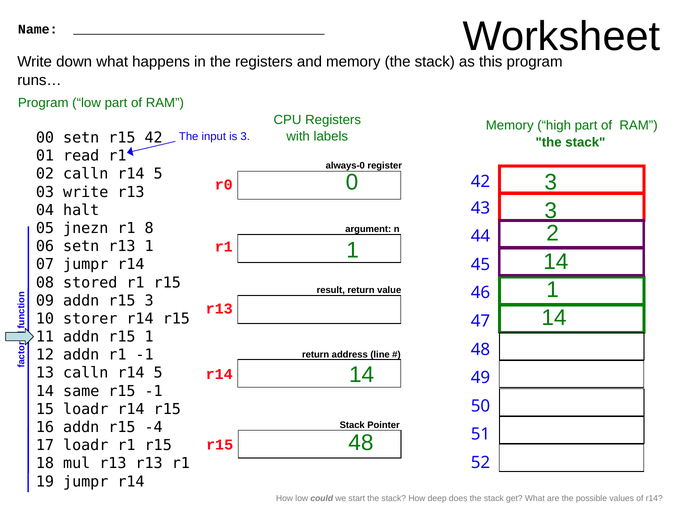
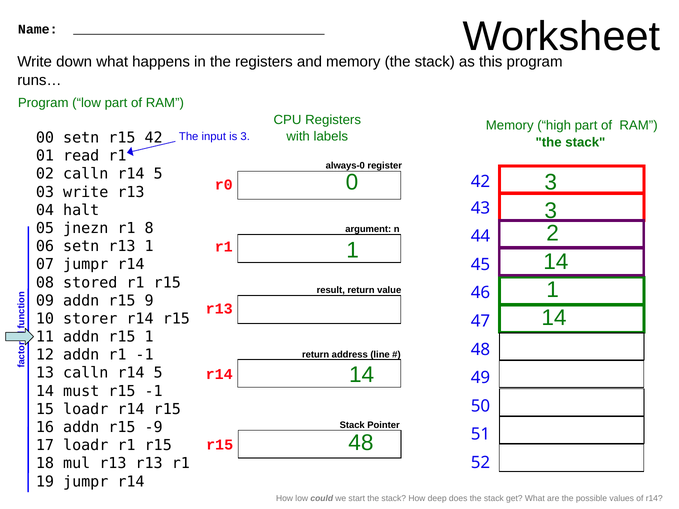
r15 3: 3 -> 9
same: same -> must
-4: -4 -> -9
